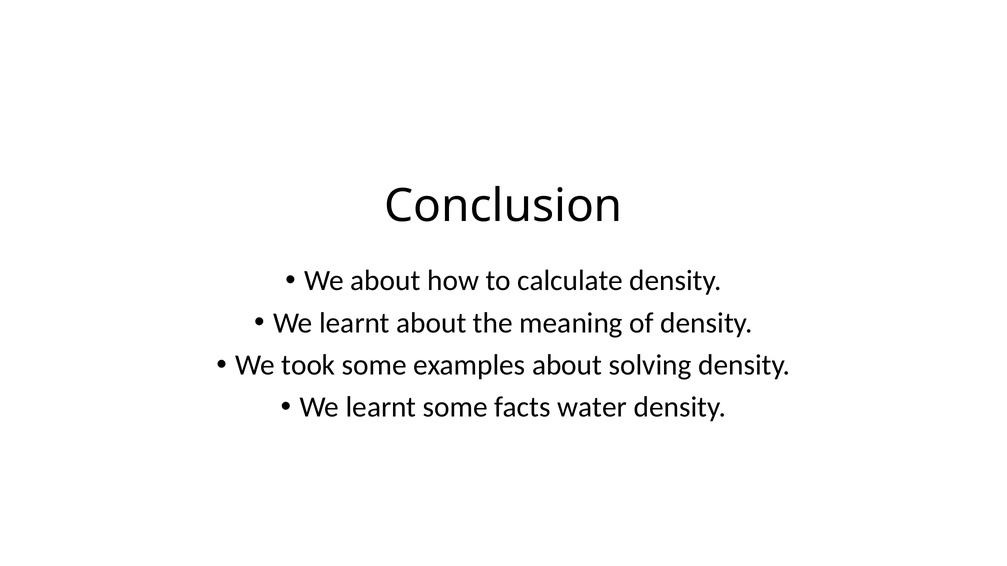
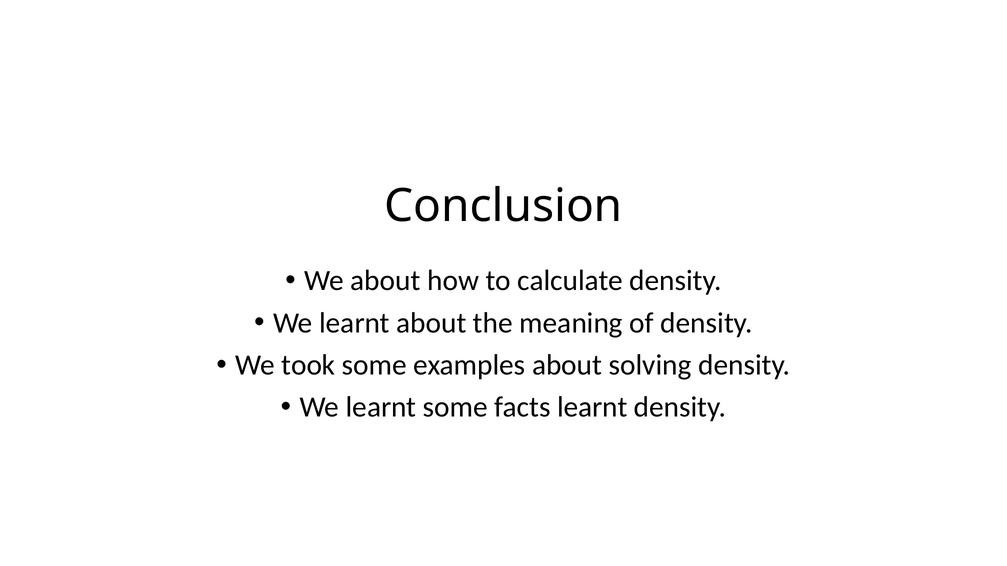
facts water: water -> learnt
